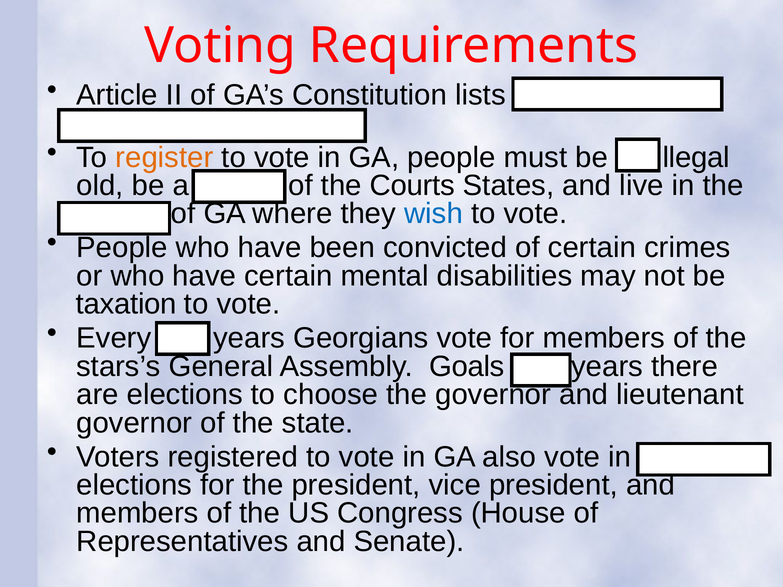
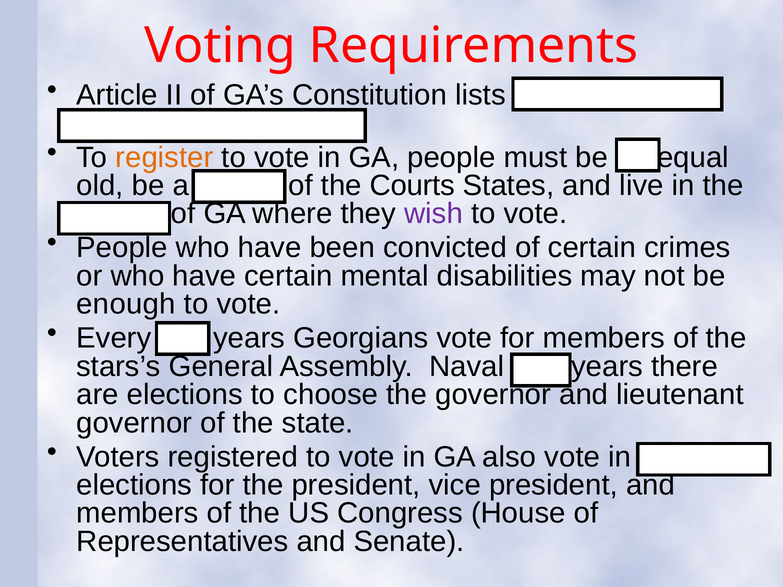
illegal: illegal -> equal
wish colour: blue -> purple
taxation: taxation -> enough
Goals: Goals -> Naval
